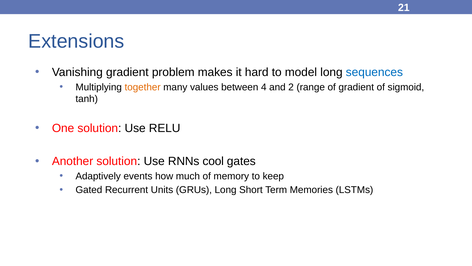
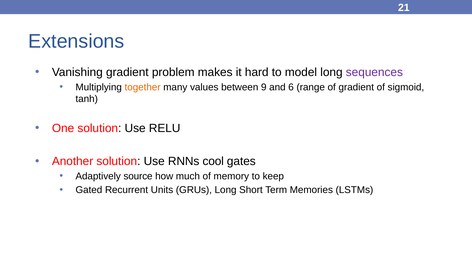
sequences colour: blue -> purple
4: 4 -> 9
2: 2 -> 6
events: events -> source
